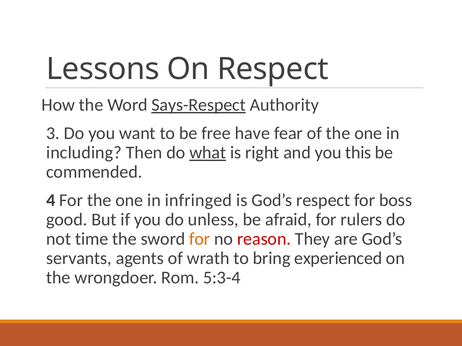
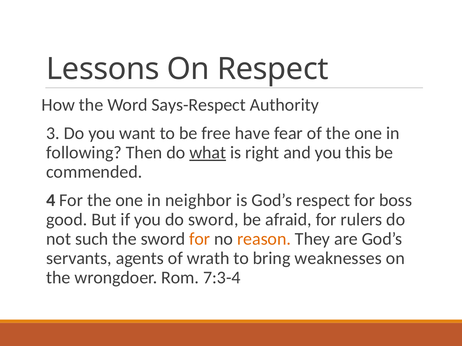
Says-Respect underline: present -> none
including: including -> following
infringed: infringed -> neighbor
do unless: unless -> sword
time: time -> such
reason colour: red -> orange
experienced: experienced -> weaknesses
5:3-4: 5:3-4 -> 7:3-4
